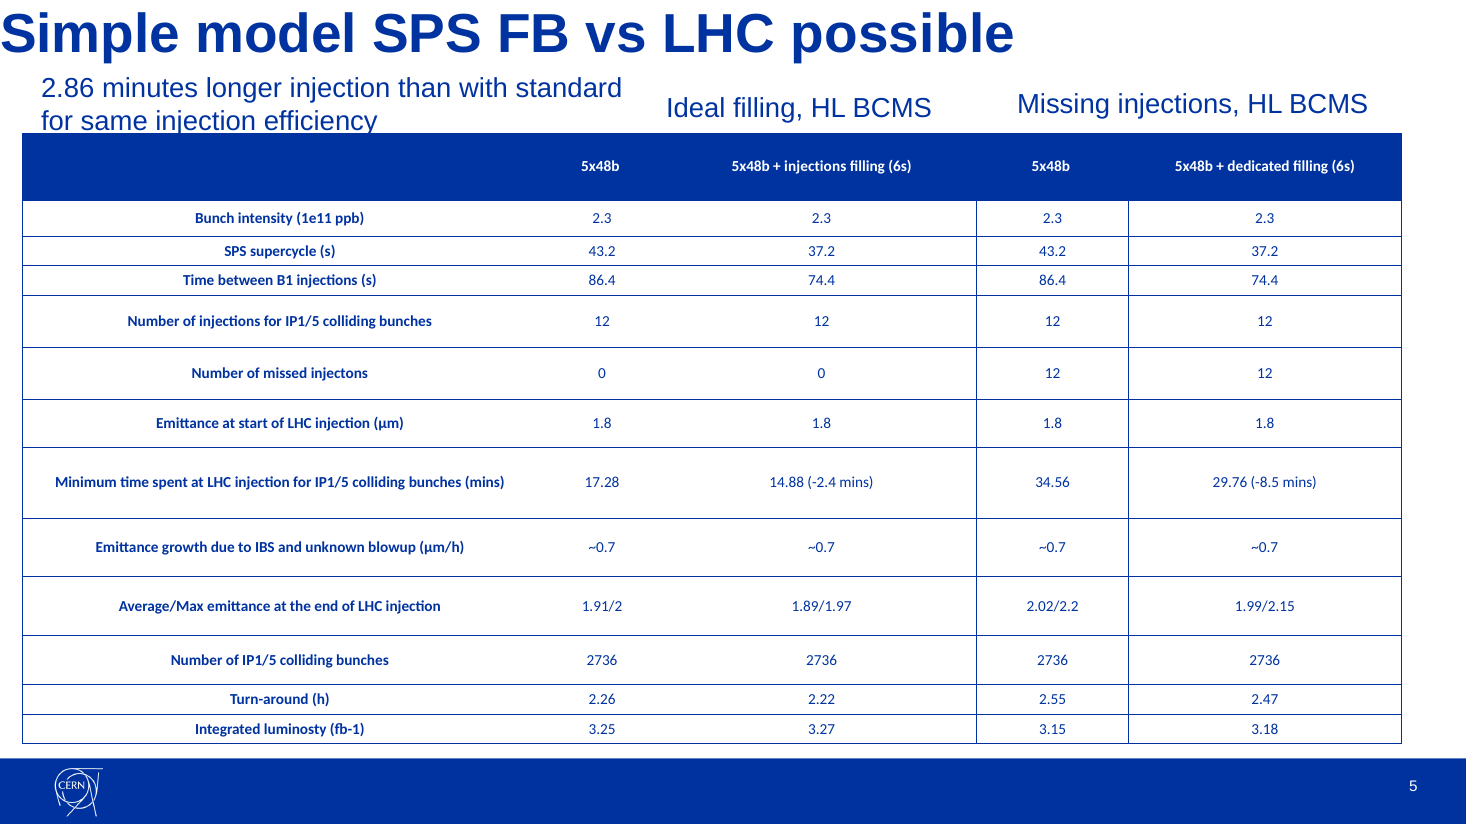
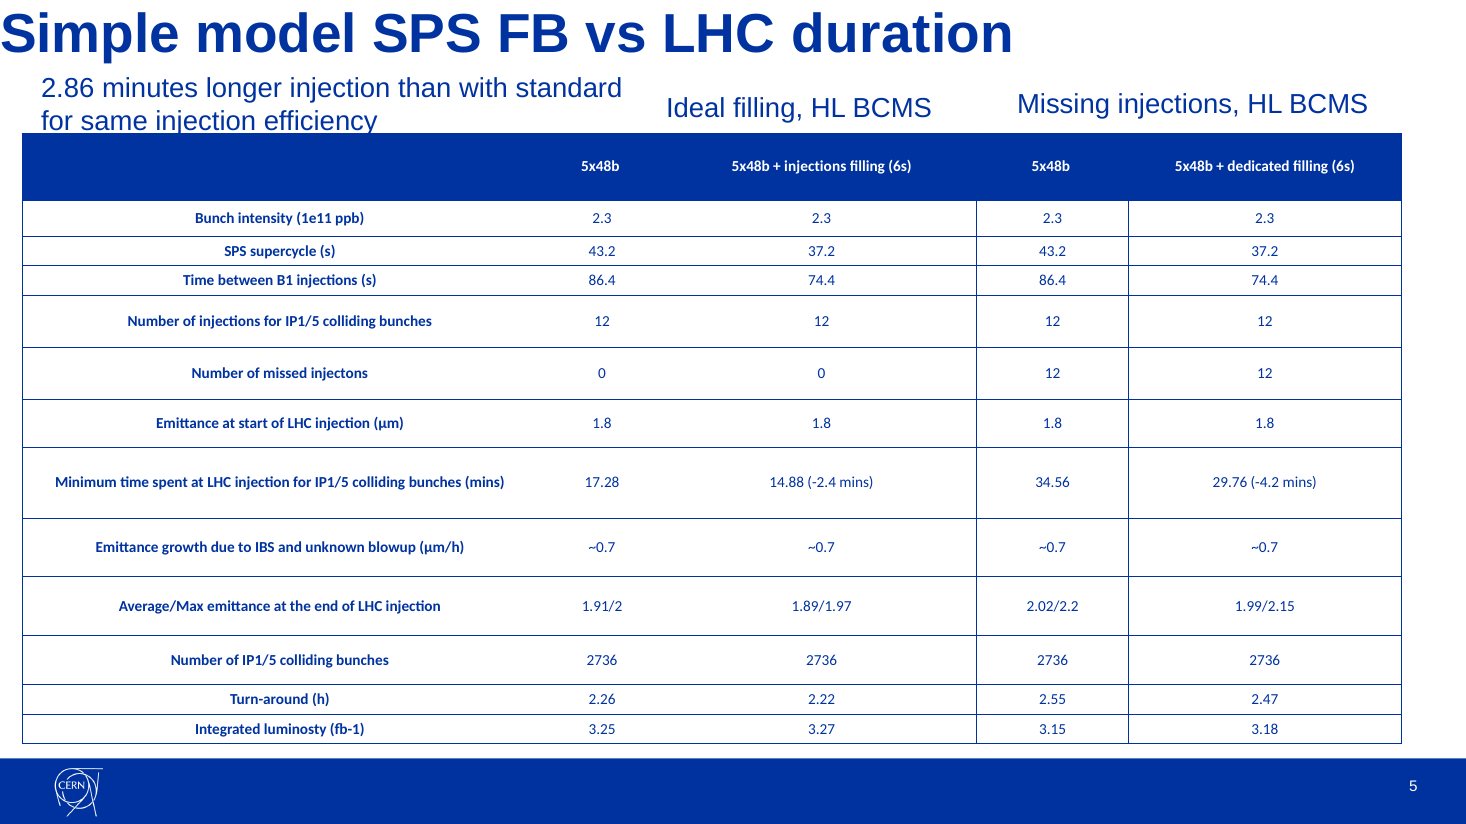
possible: possible -> duration
-8.5: -8.5 -> -4.2
